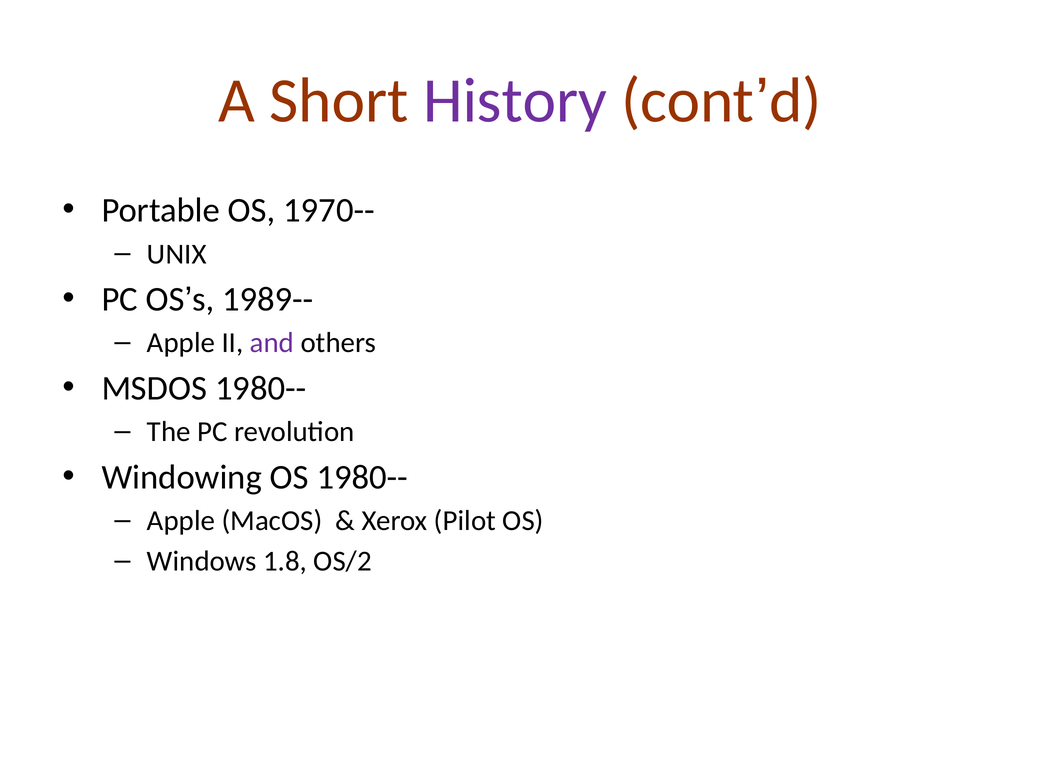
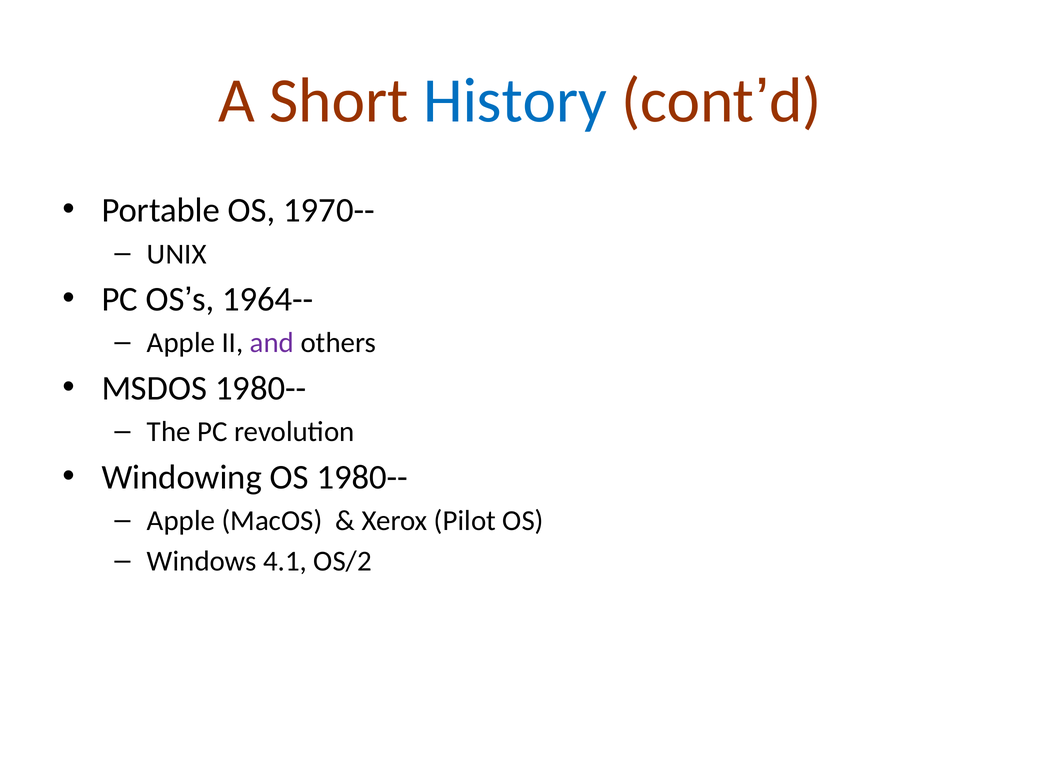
History colour: purple -> blue
1989--: 1989-- -> 1964--
1.8: 1.8 -> 4.1
